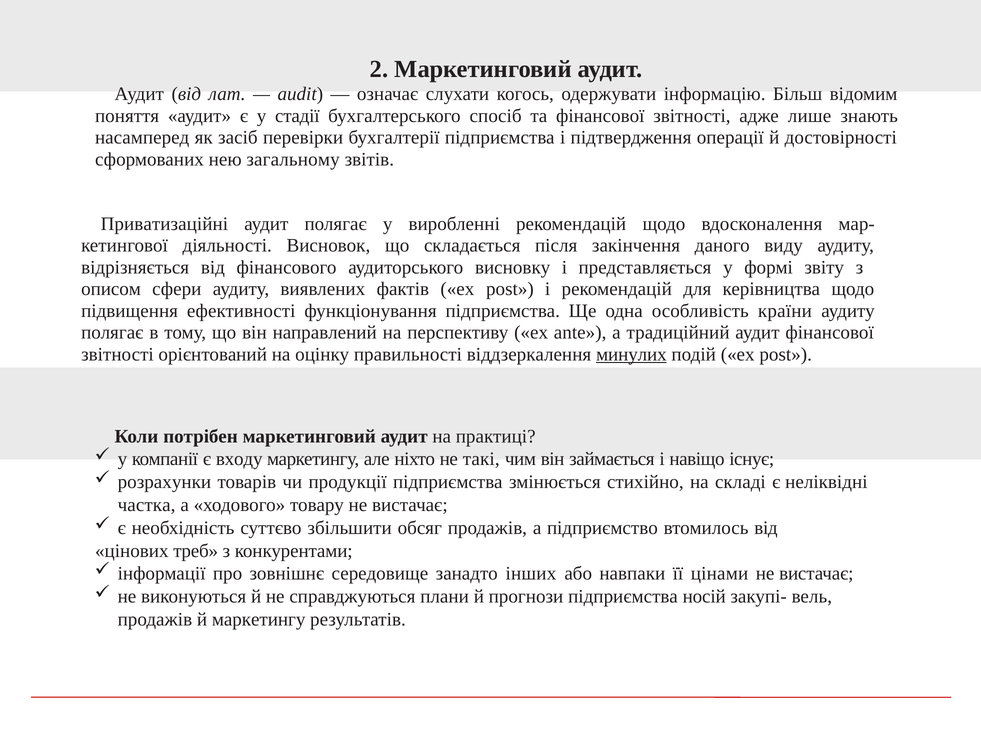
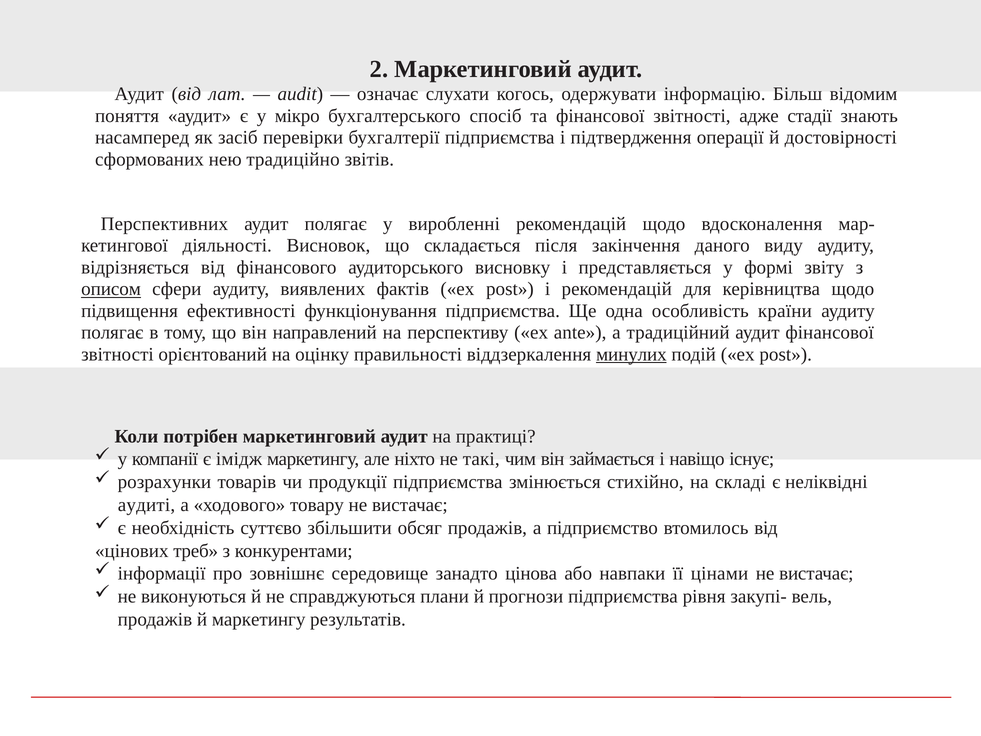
стадії: стадії -> мікро
лише: лише -> стадії
загальному: загальному -> традиційно
Привaтизaційні: Привaтизaційні -> Перспективних
описом underline: none -> present
входу: входу -> імідж
частка: частка -> аудиті
інших: інших -> цінова
носій: носій -> рівня
